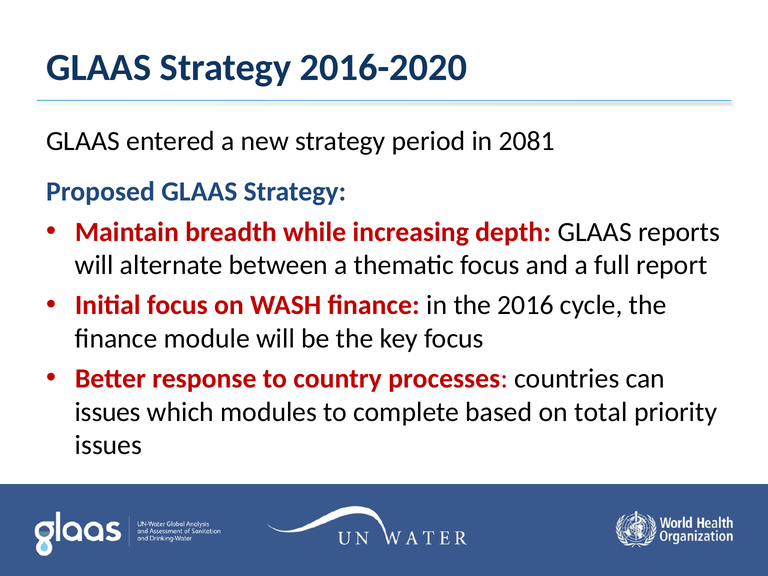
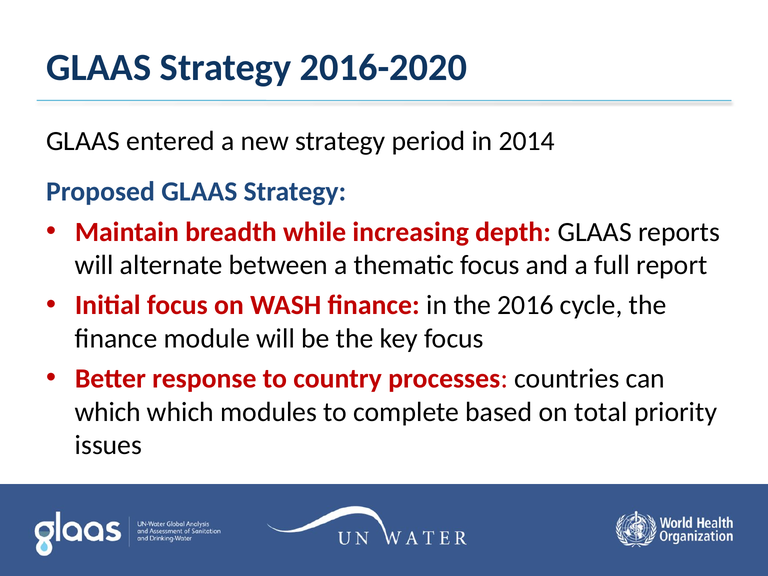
2081: 2081 -> 2014
issues at (108, 412): issues -> which
